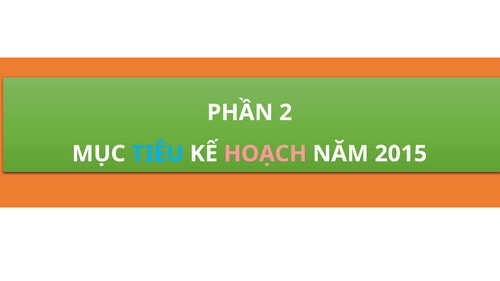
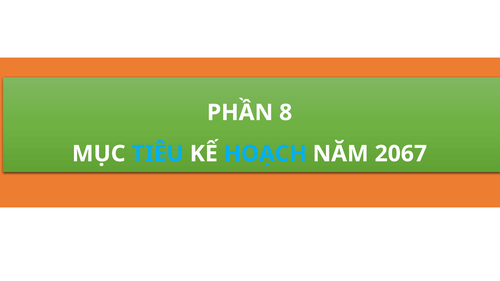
2: 2 -> 8
HOẠCH colour: pink -> light blue
2015: 2015 -> 2067
